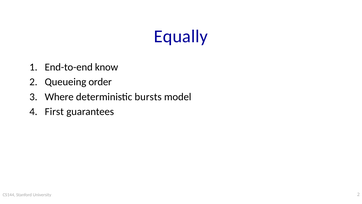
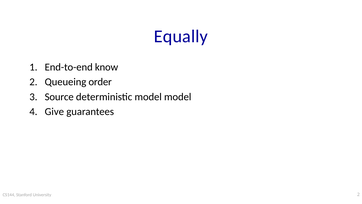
Where: Where -> Source
deterministic bursts: bursts -> model
First: First -> Give
